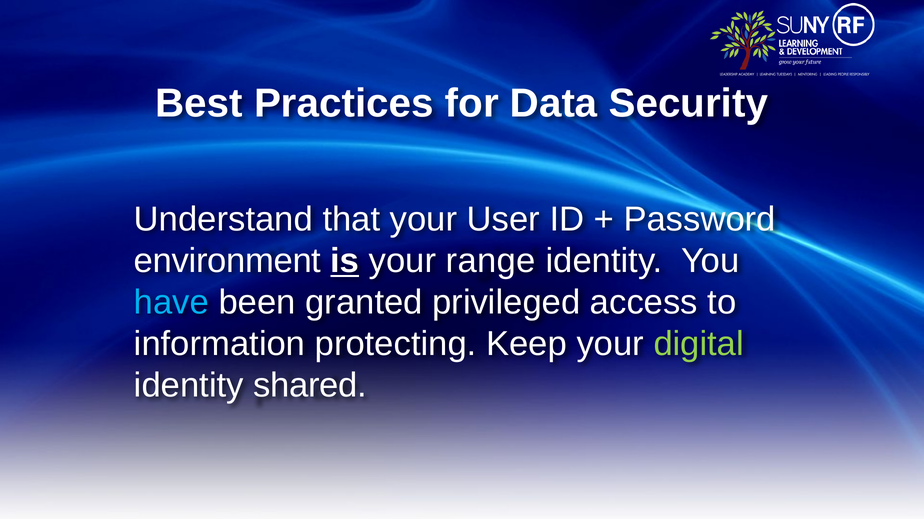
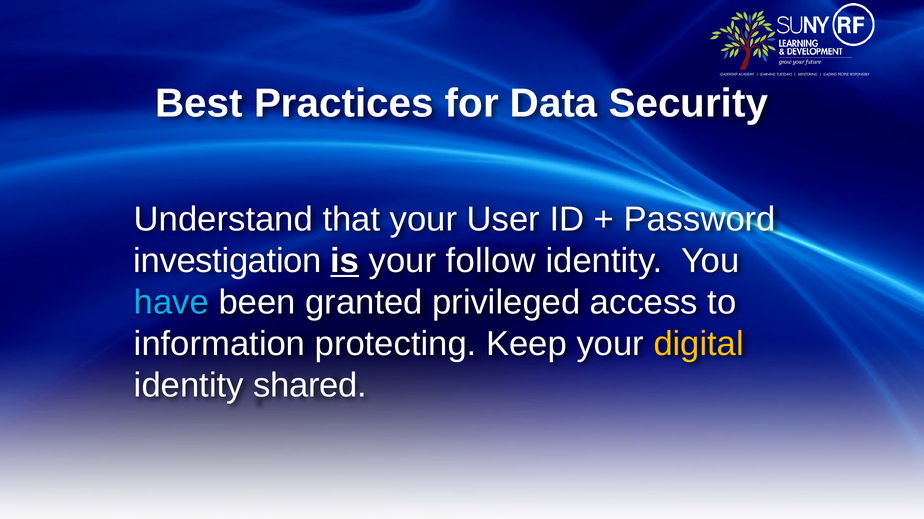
environment: environment -> investigation
range: range -> follow
digital colour: light green -> yellow
